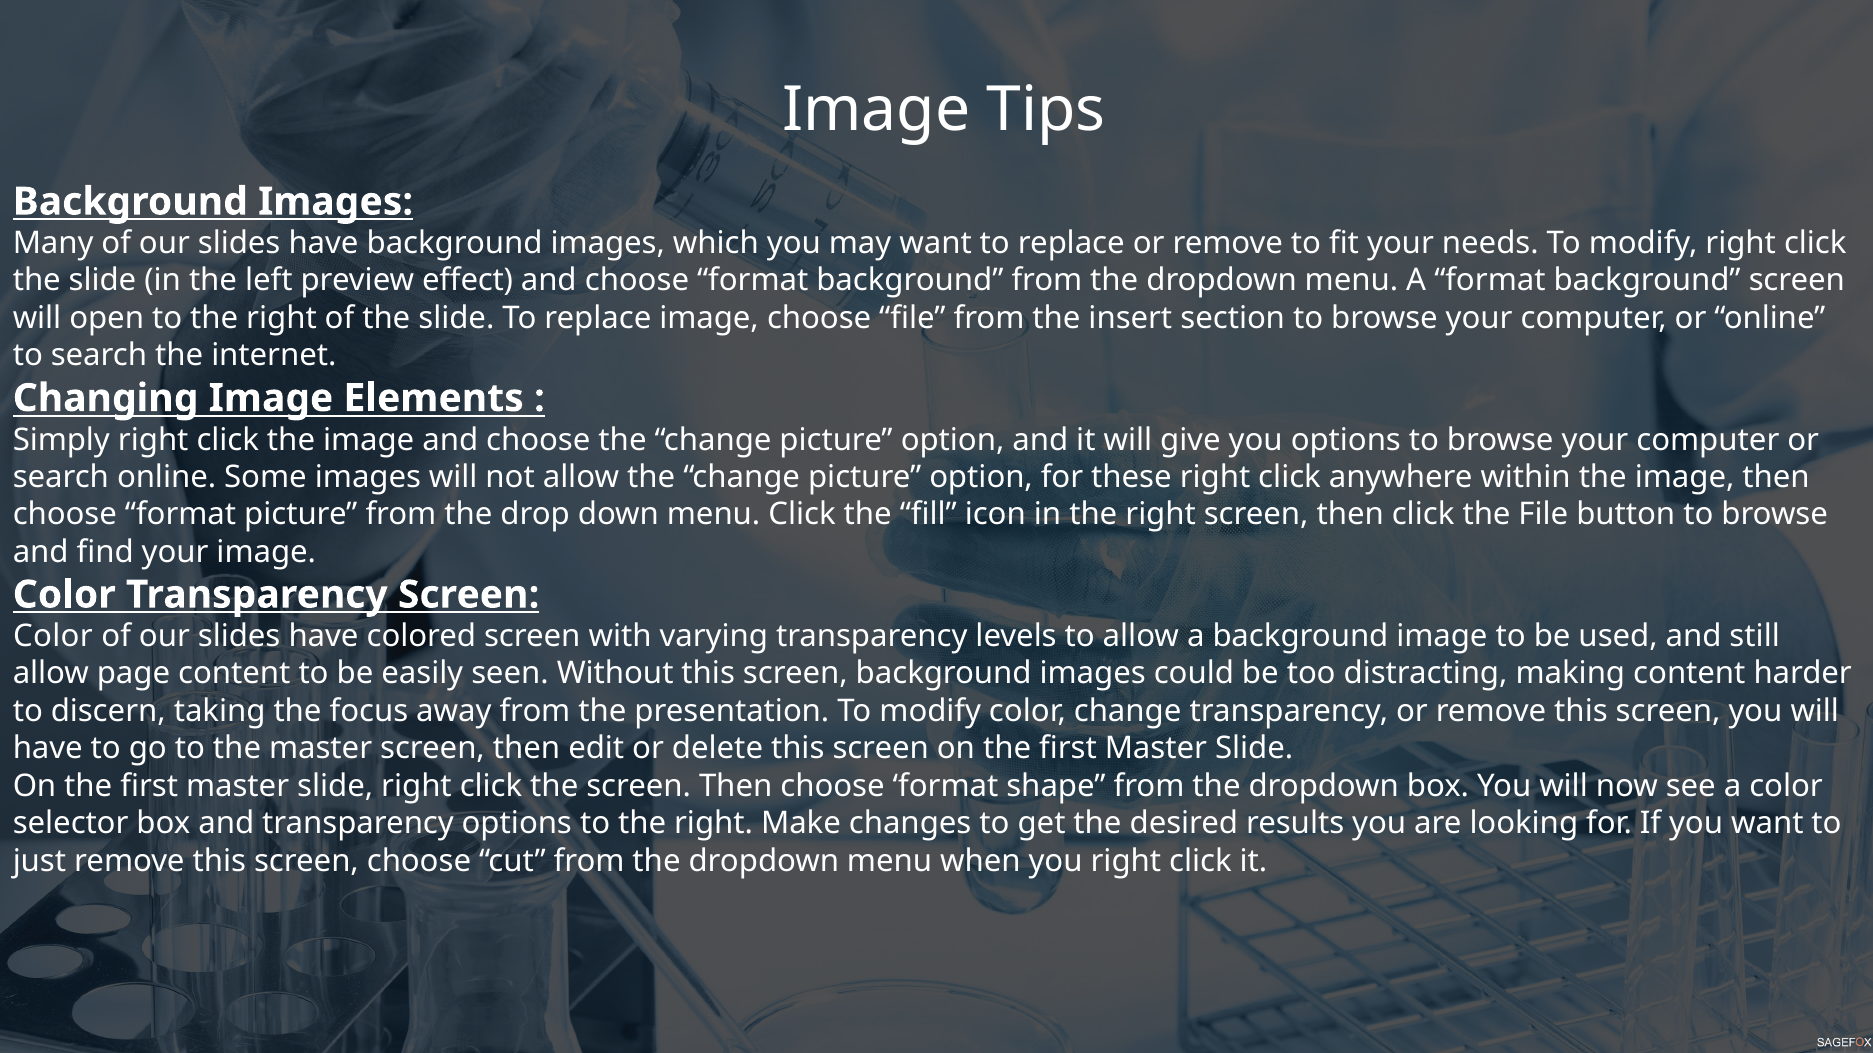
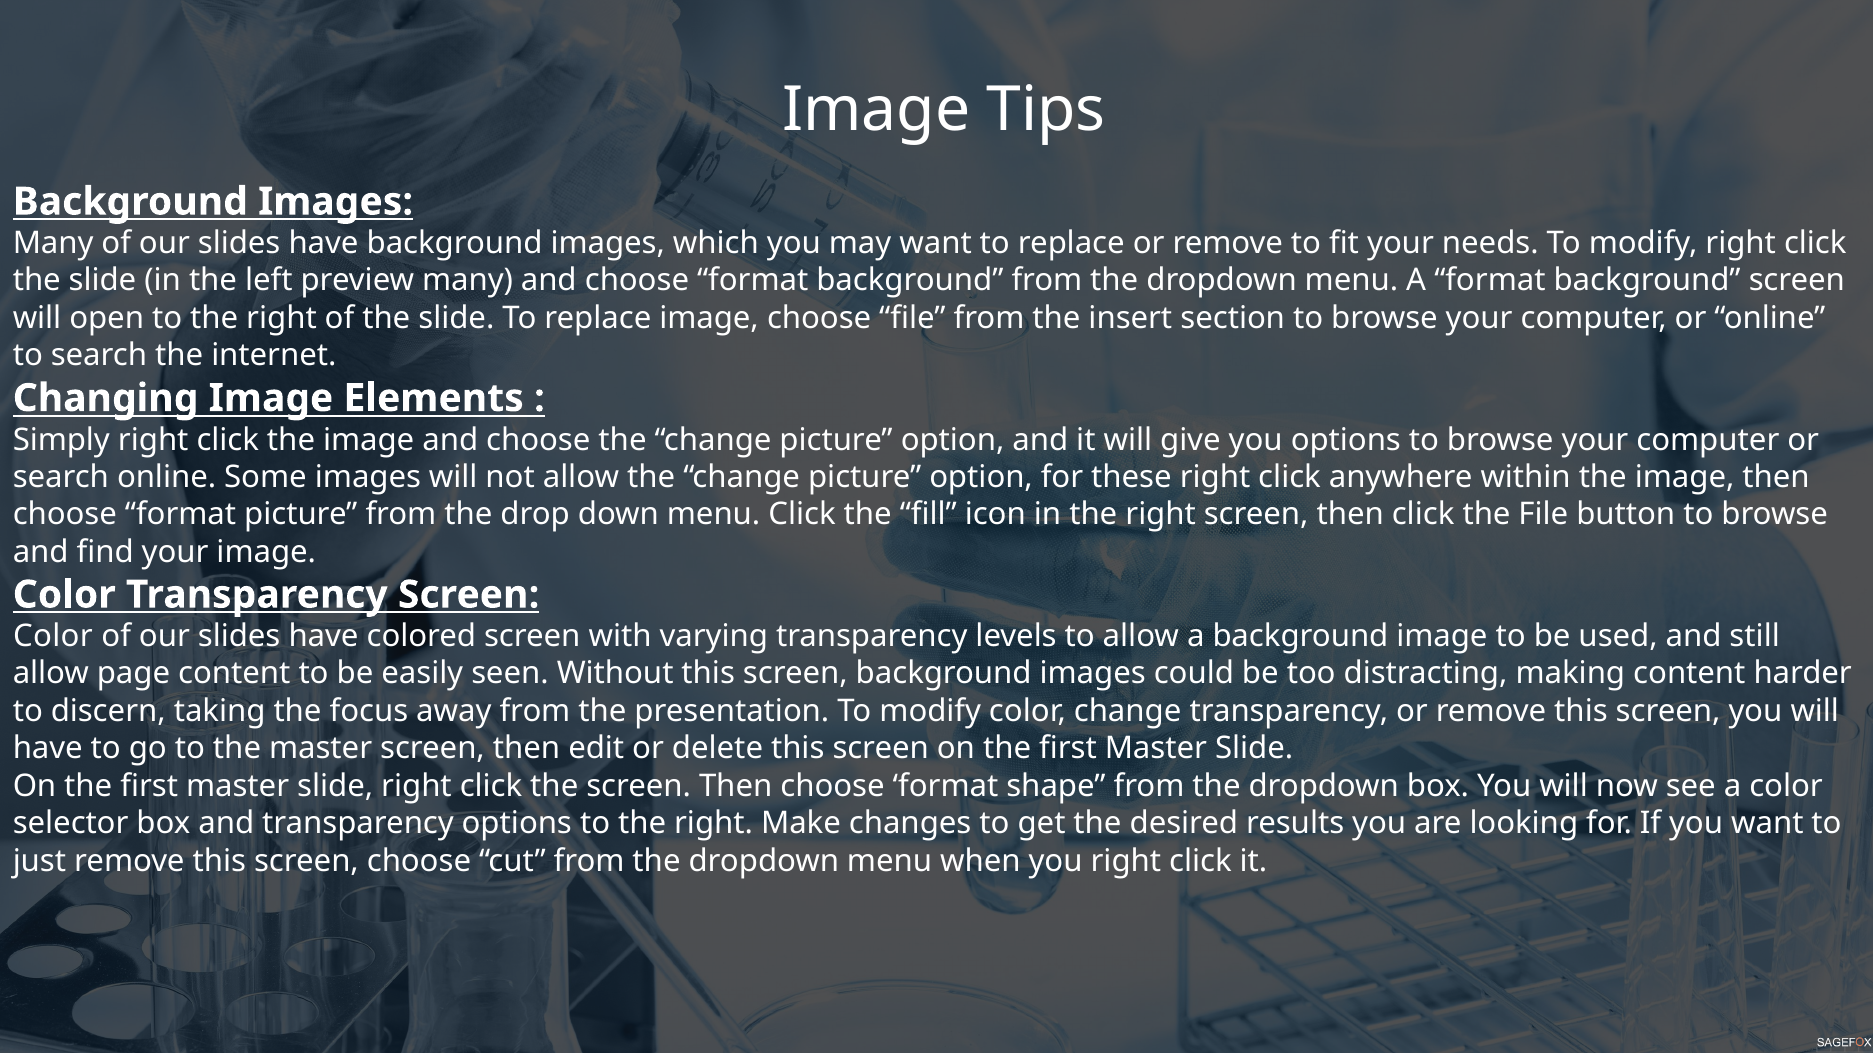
preview effect: effect -> many
